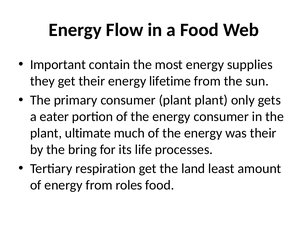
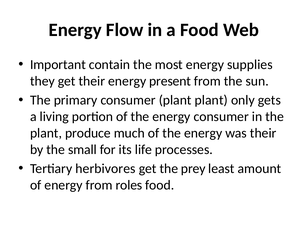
lifetime: lifetime -> present
eater: eater -> living
ultimate: ultimate -> produce
bring: bring -> small
respiration: respiration -> herbivores
land: land -> prey
